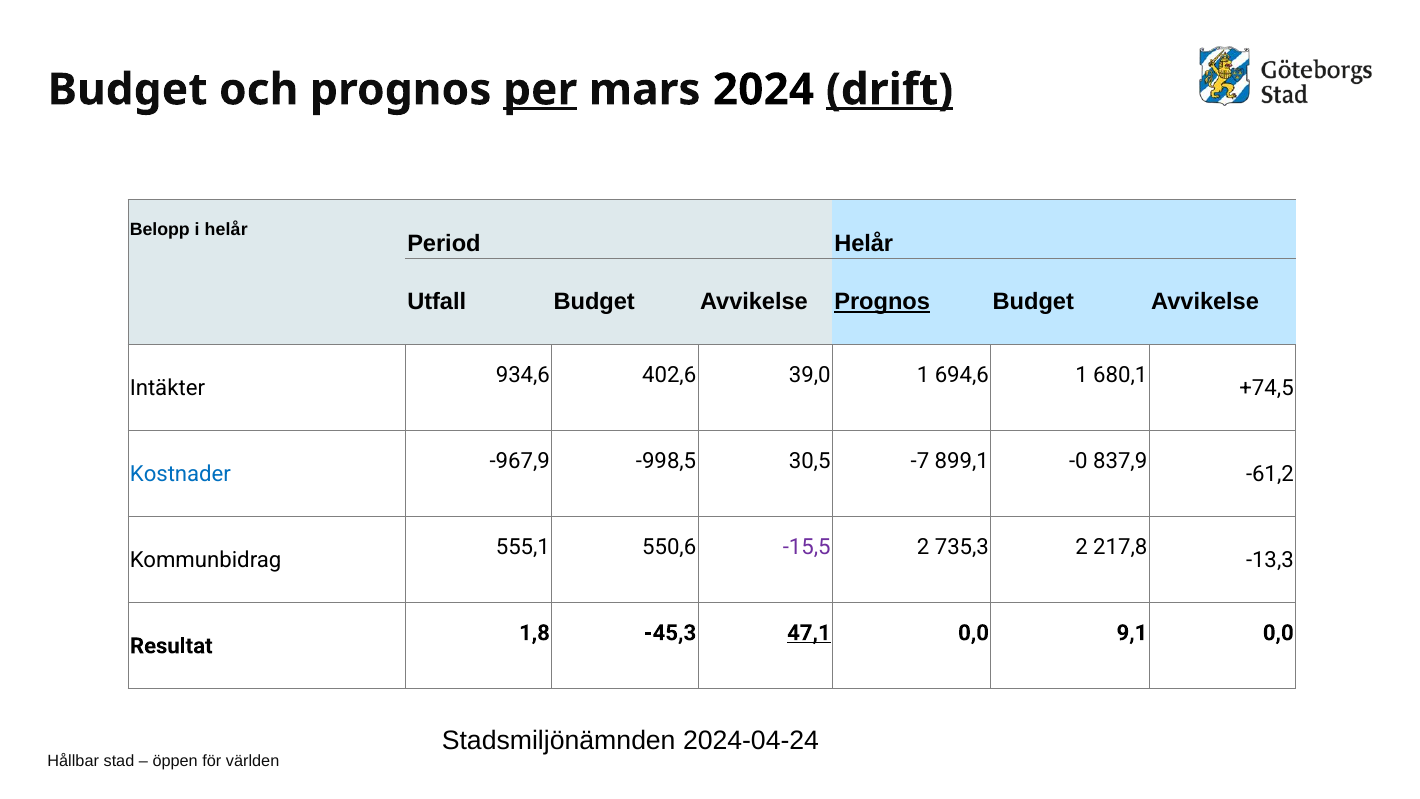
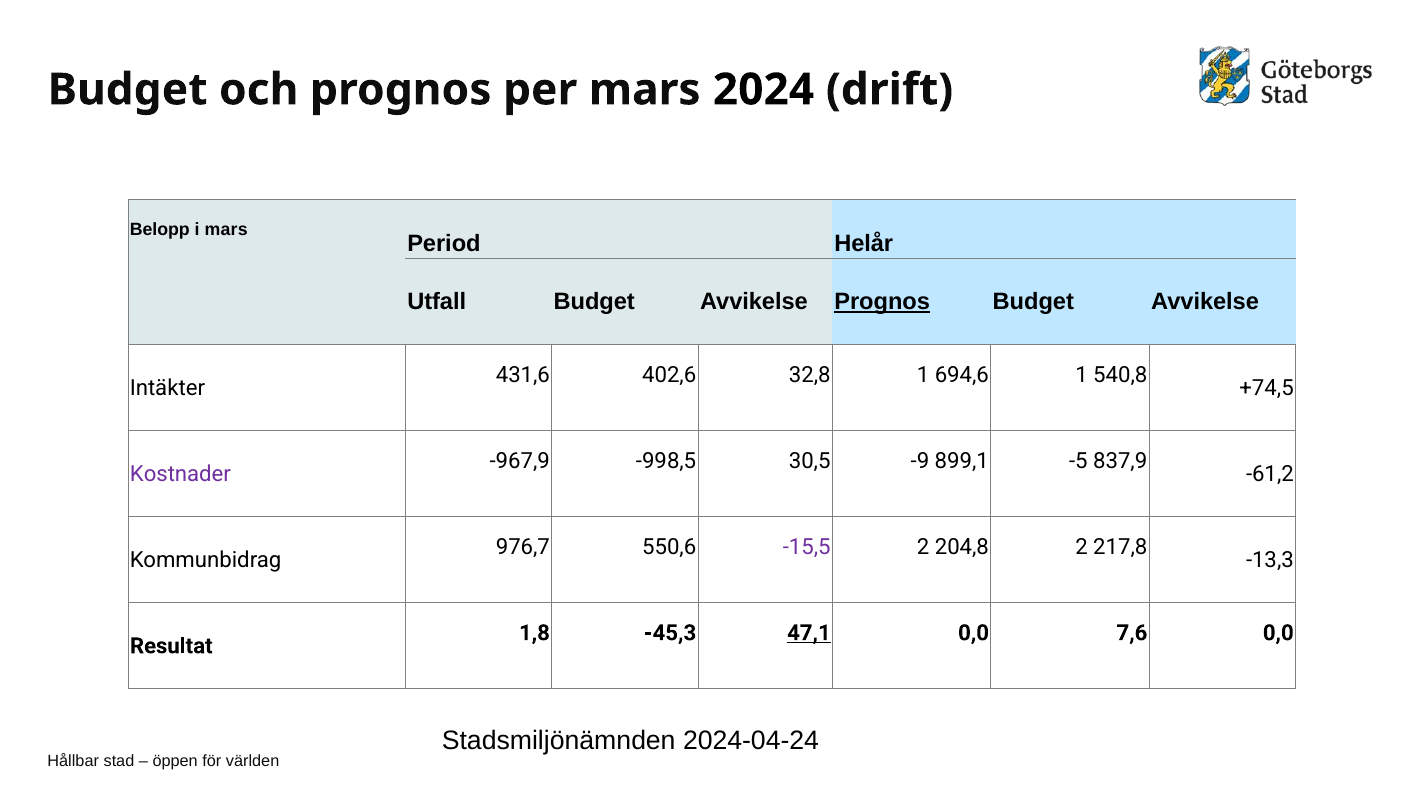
per underline: present -> none
drift underline: present -> none
i helår: helår -> mars
934,6: 934,6 -> 431,6
39,0: 39,0 -> 32,8
680,1: 680,1 -> 540,8
-7: -7 -> -9
-0: -0 -> -5
Kostnader colour: blue -> purple
555,1: 555,1 -> 976,7
735,3: 735,3 -> 204,8
9,1: 9,1 -> 7,6
